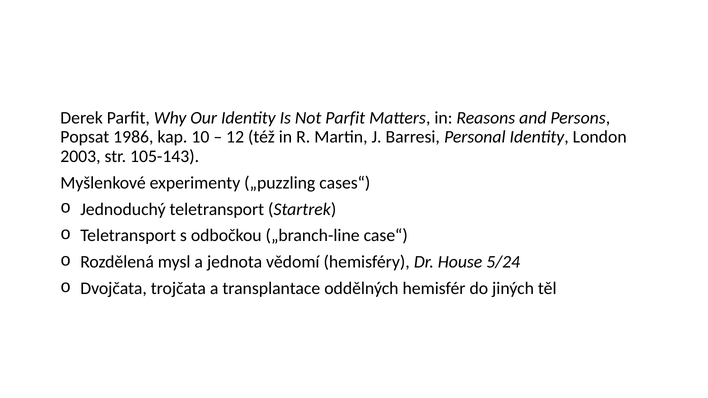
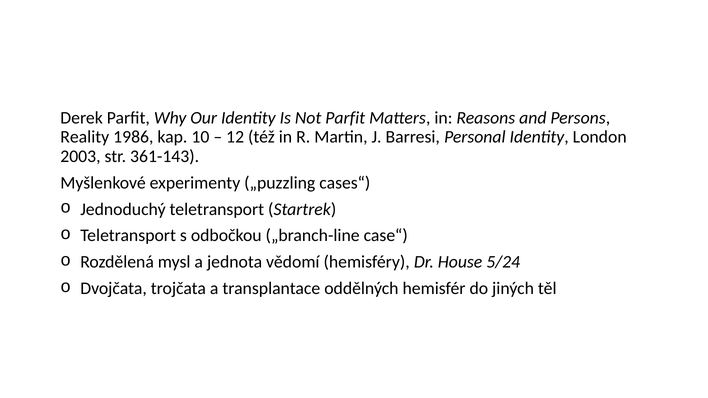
Popsat: Popsat -> Reality
105-143: 105-143 -> 361-143
